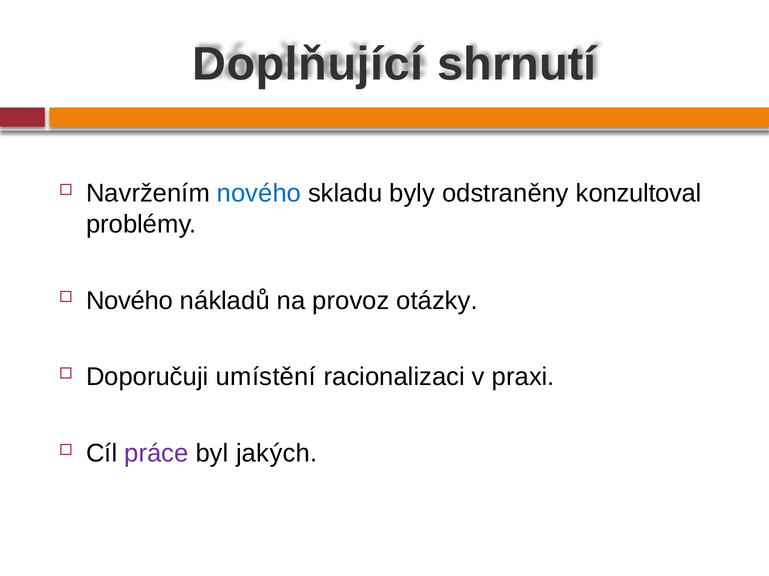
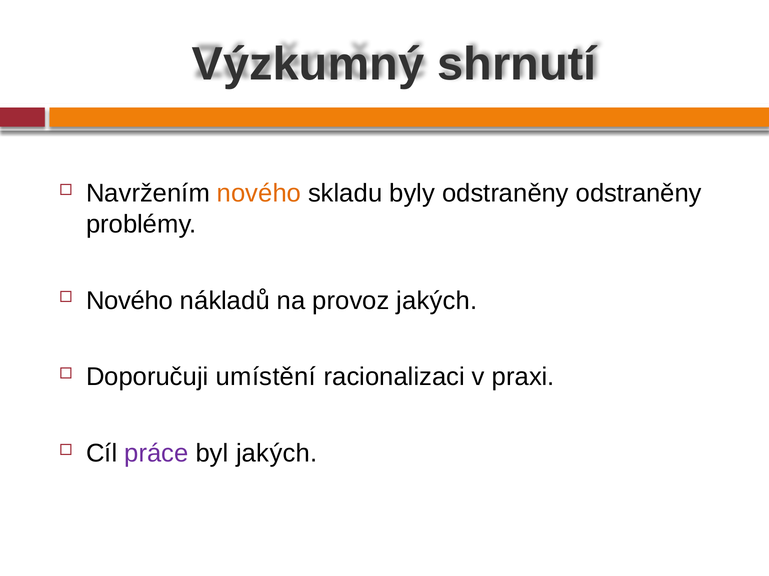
Doplňující: Doplňující -> Výzkumný
nového at (259, 194) colour: blue -> orange
odstraněny konzultoval: konzultoval -> odstraněny
provoz otázky: otázky -> jakých
